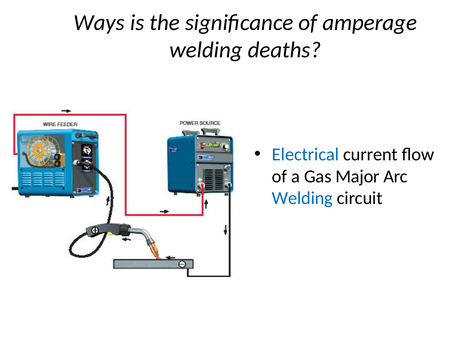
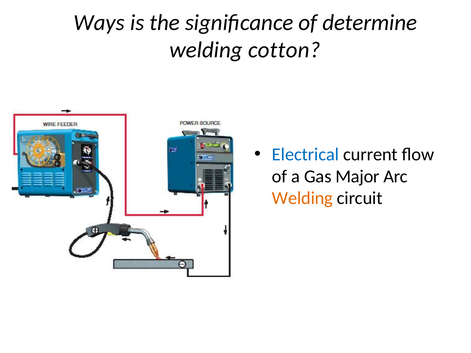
amperage: amperage -> determine
deaths: deaths -> cotton
Welding at (302, 198) colour: blue -> orange
